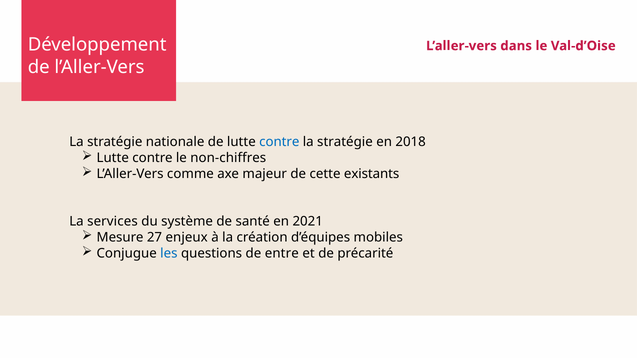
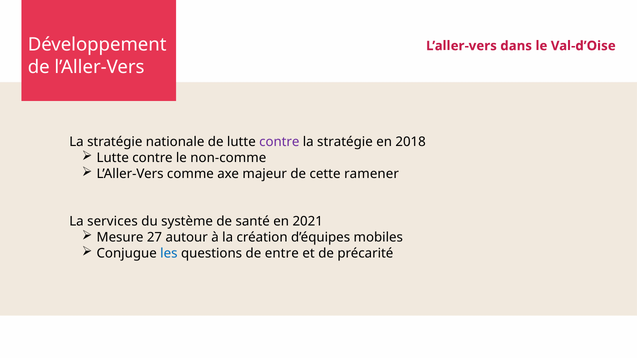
contre at (279, 142) colour: blue -> purple
non-chiffres: non-chiffres -> non-comme
existants: existants -> ramener
enjeux: enjeux -> autour
